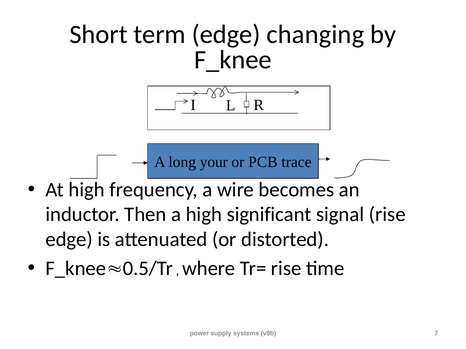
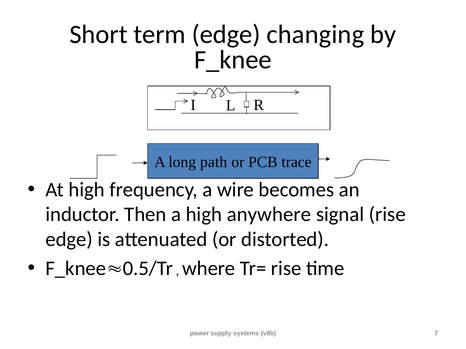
your: your -> path
significant: significant -> anywhere
